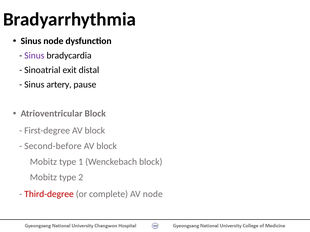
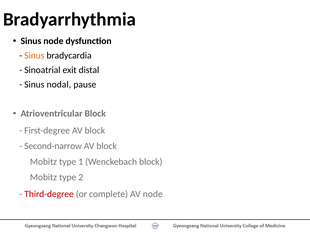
Sinus at (34, 56) colour: purple -> orange
artery: artery -> nodal
Second-before: Second-before -> Second-narrow
